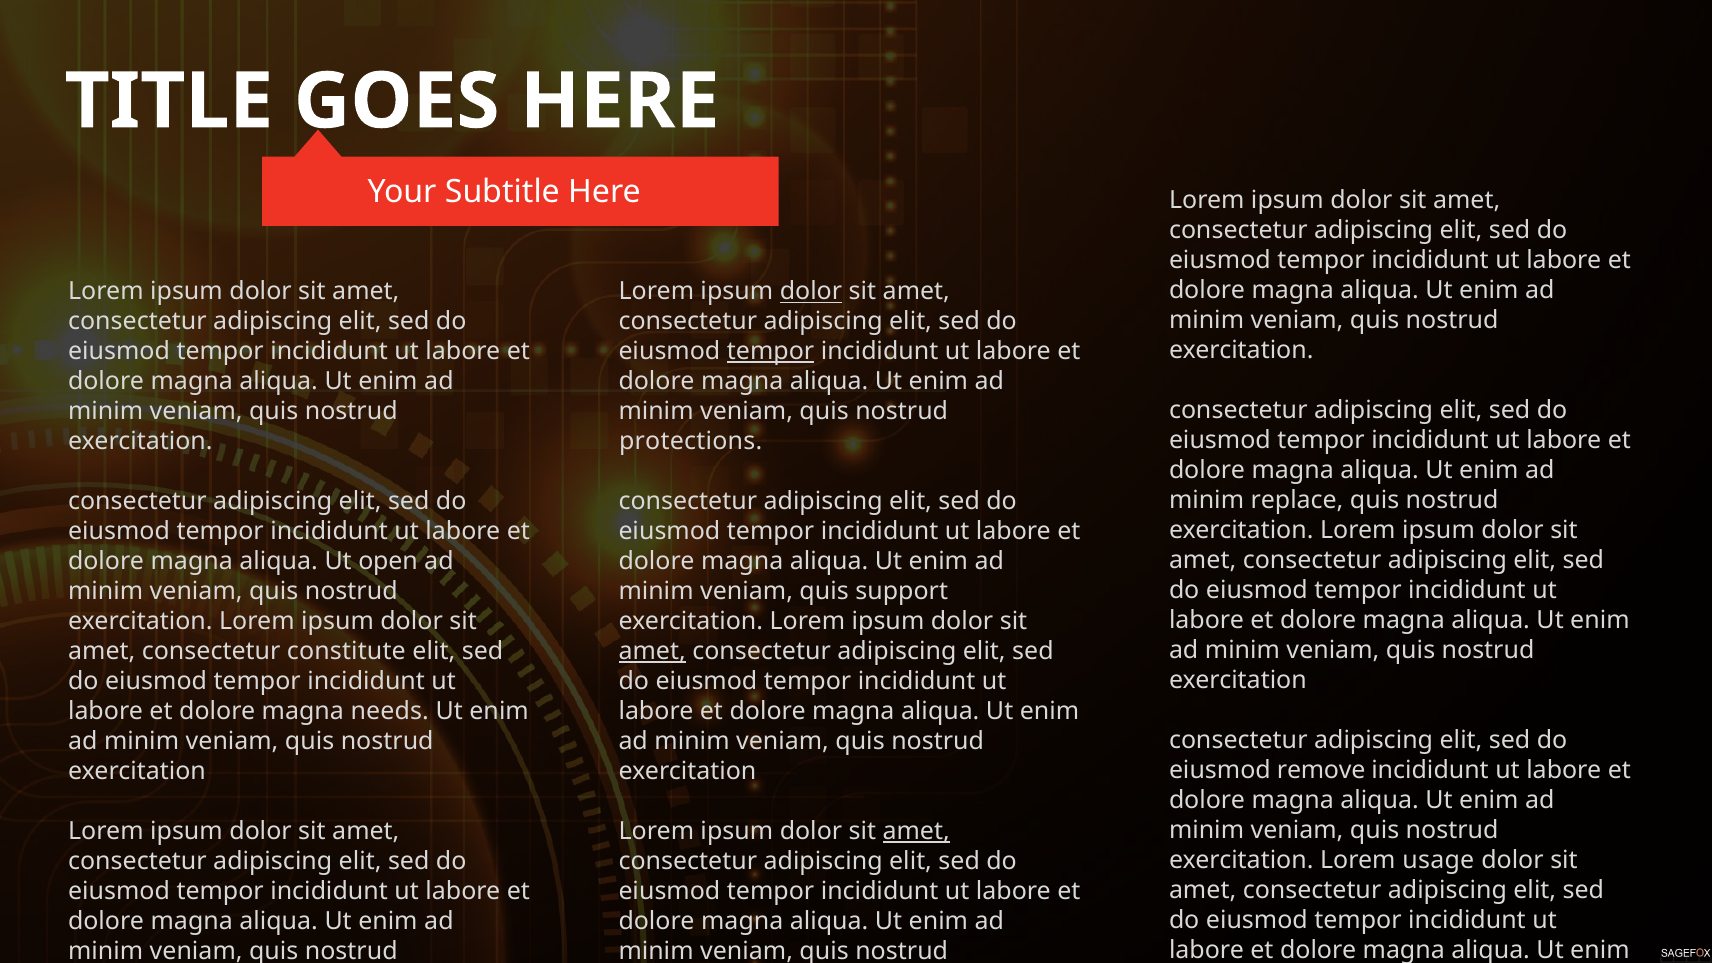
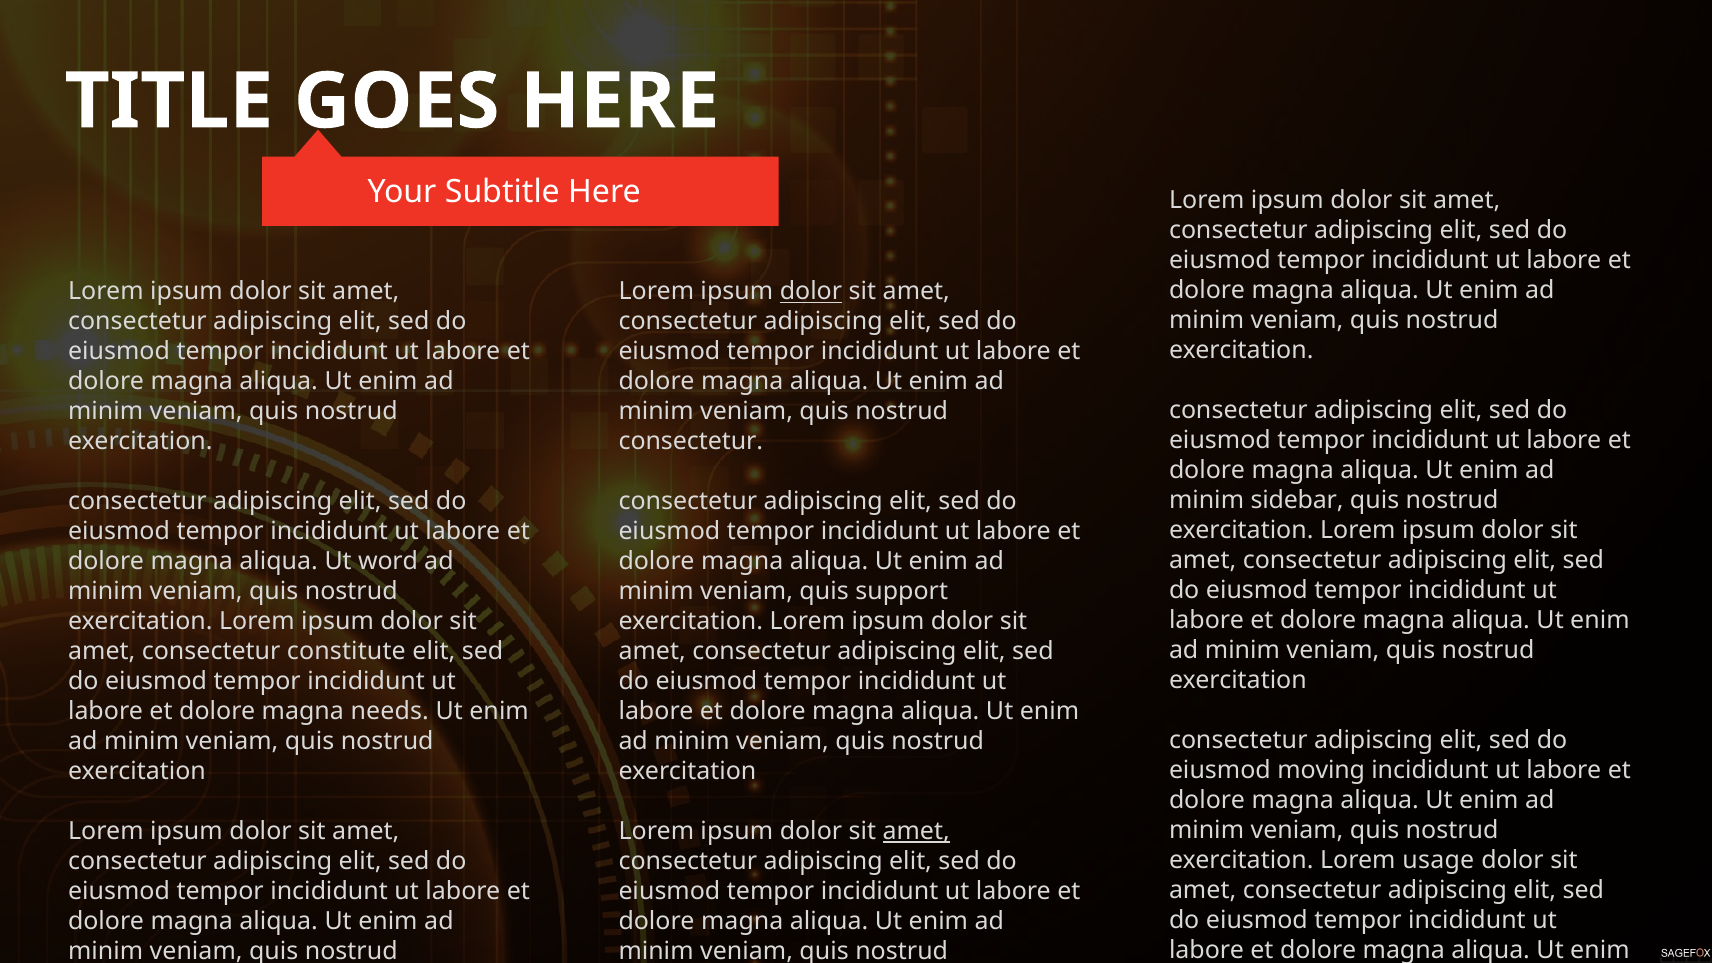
tempor at (771, 351) underline: present -> none
protections at (691, 441): protections -> consectetur
replace: replace -> sidebar
open: open -> word
amet at (652, 651) underline: present -> none
remove: remove -> moving
